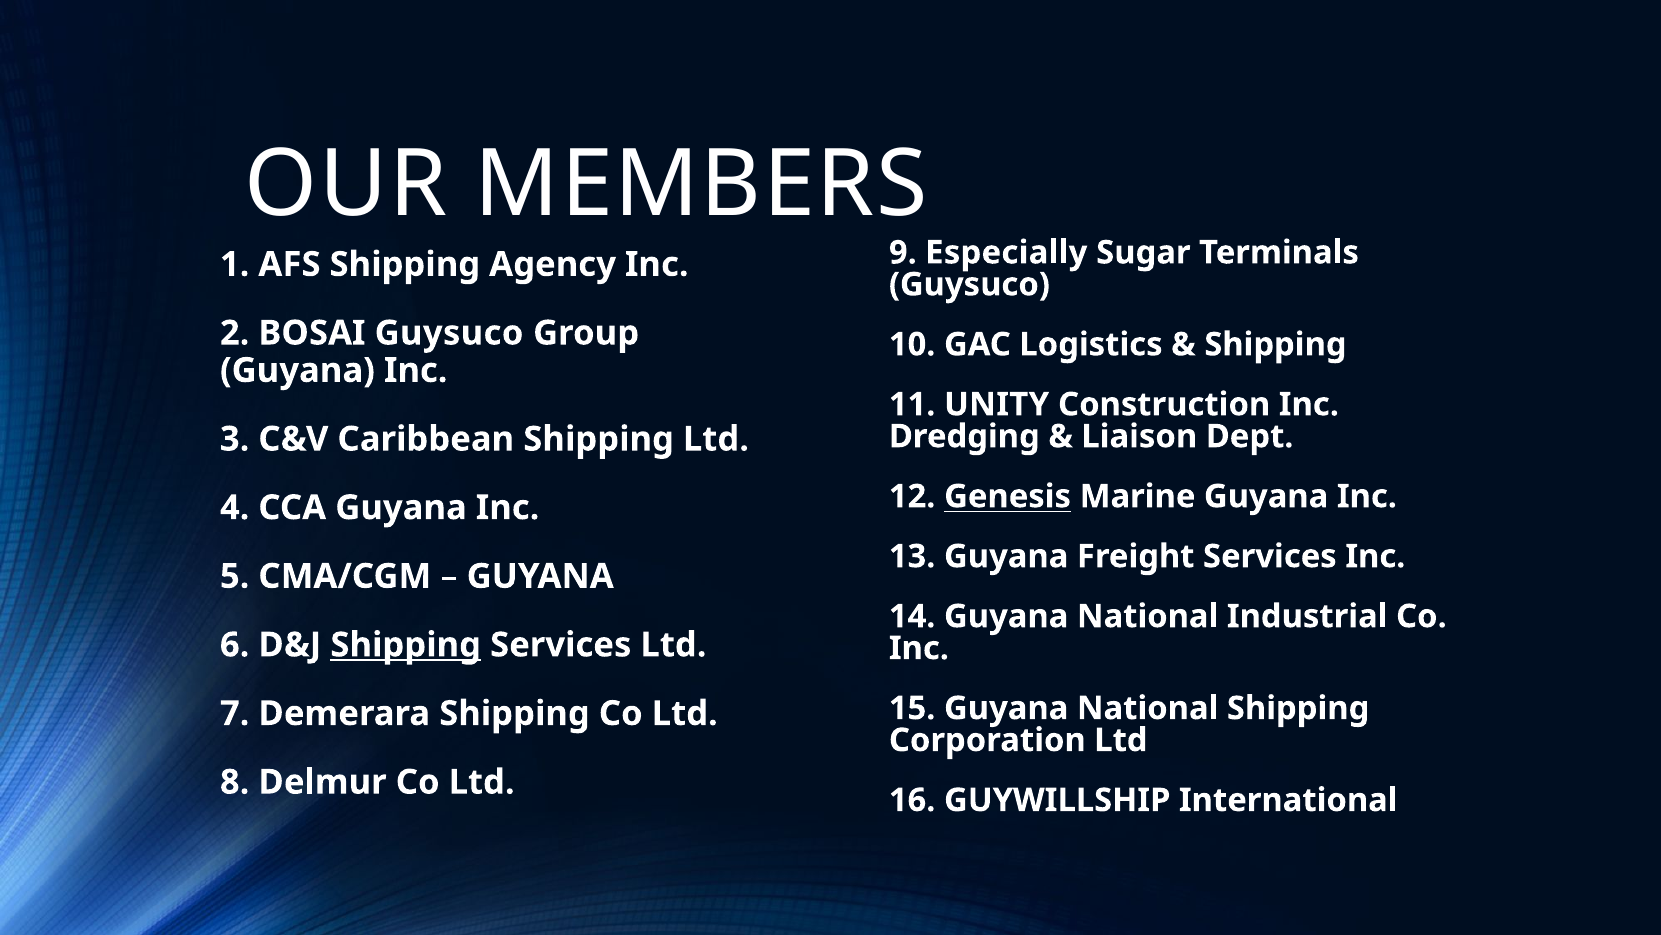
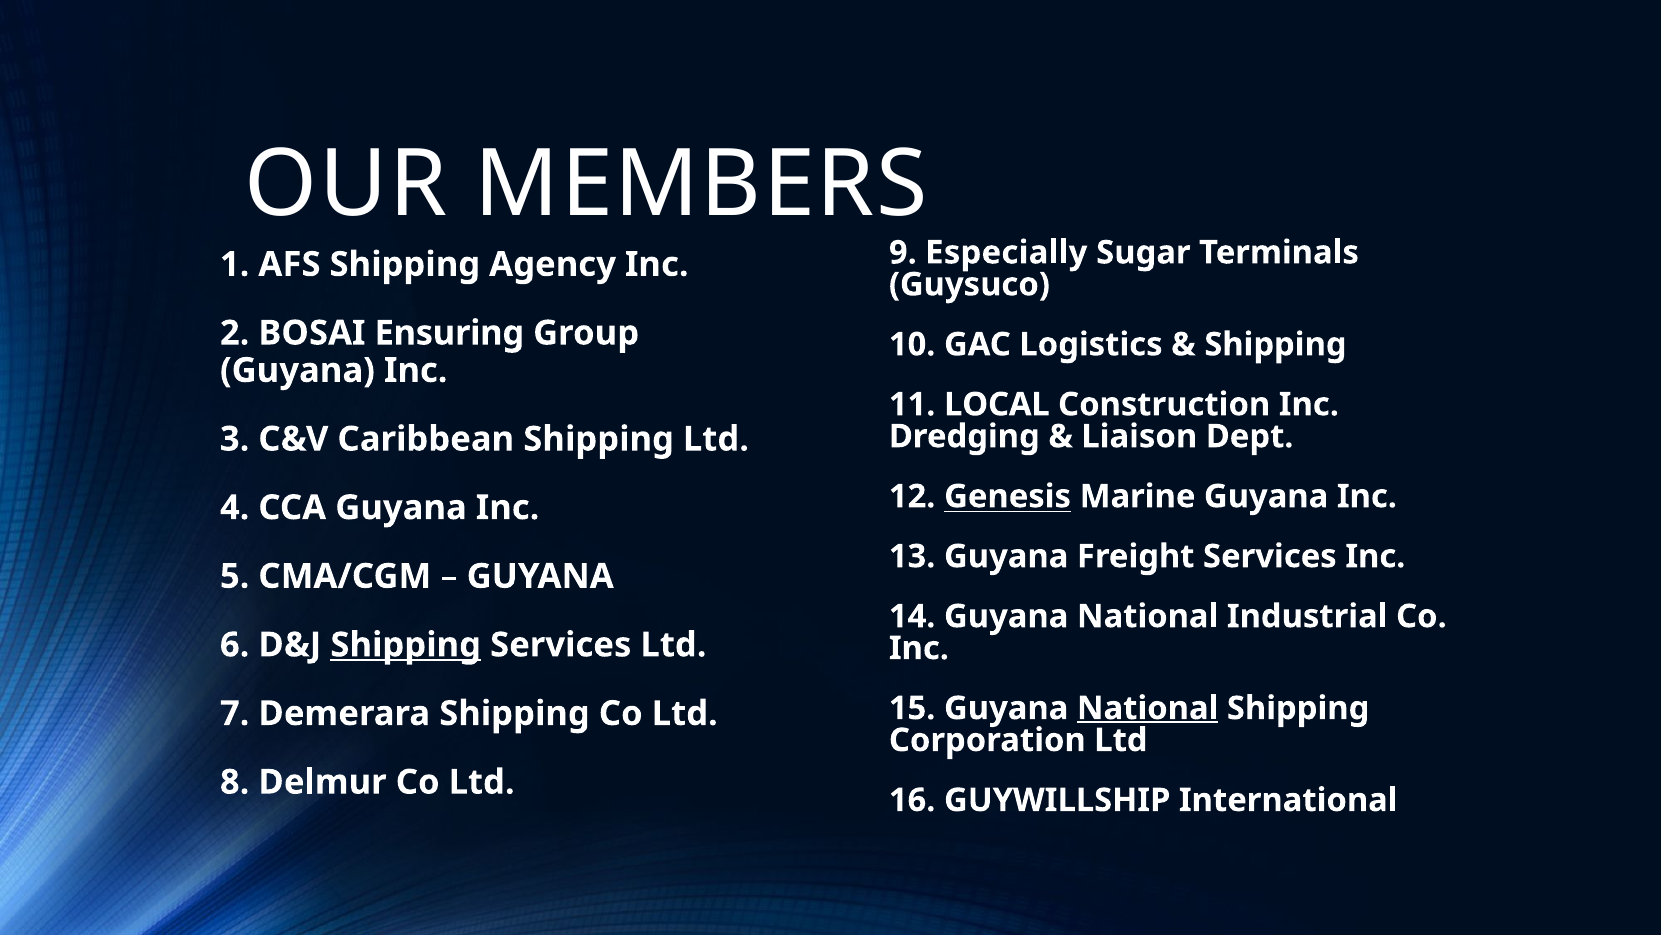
BOSAI Guysuco: Guysuco -> Ensuring
UNITY: UNITY -> LOCAL
National at (1148, 708) underline: none -> present
